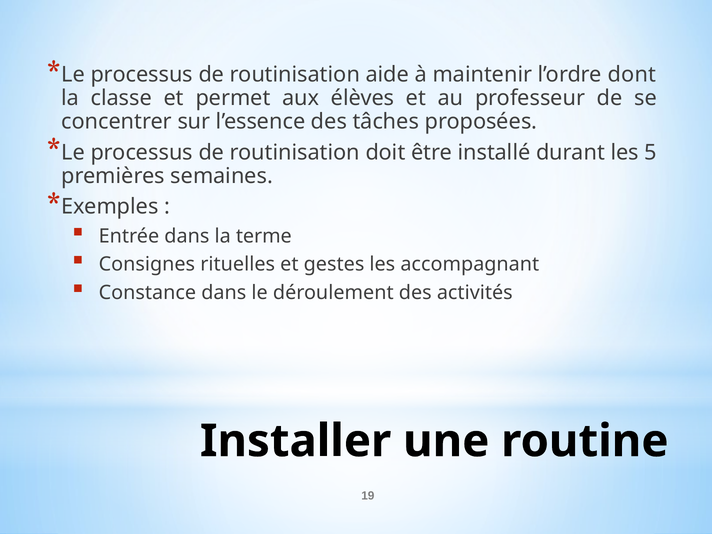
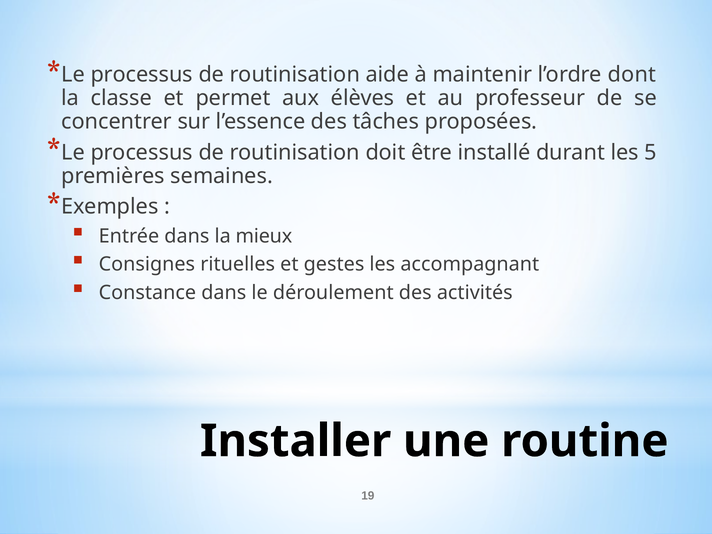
terme: terme -> mieux
